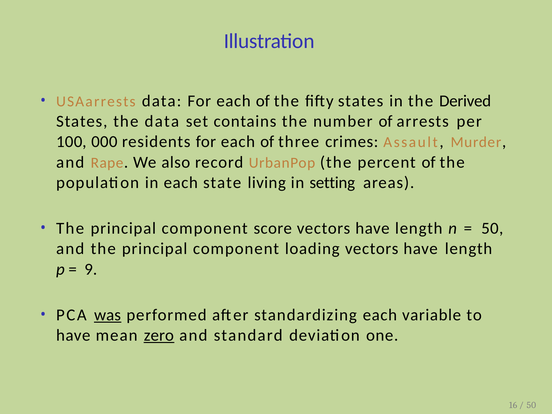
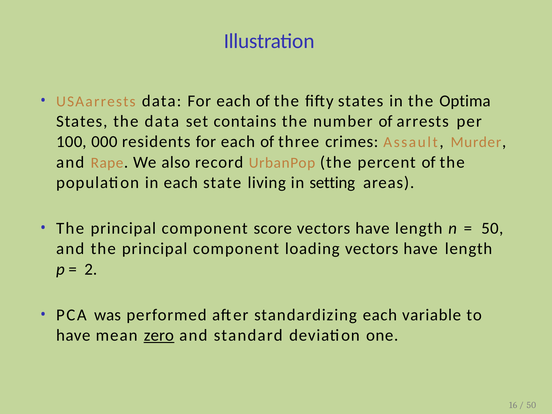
Derived: Derived -> Optima
9: 9 -> 2
was underline: present -> none
